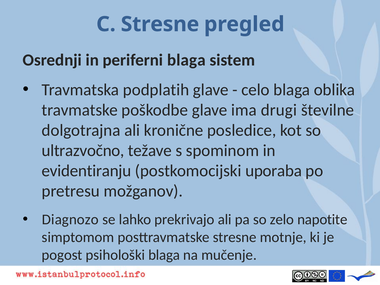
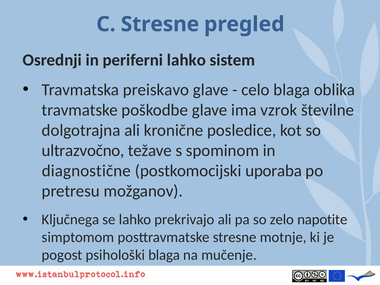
periferni blaga: blaga -> lahko
podplatih: podplatih -> preiskavo
drugi: drugi -> vzrok
evidentiranju: evidentiranju -> diagnostične
Diagnozo: Diagnozo -> Ključnega
